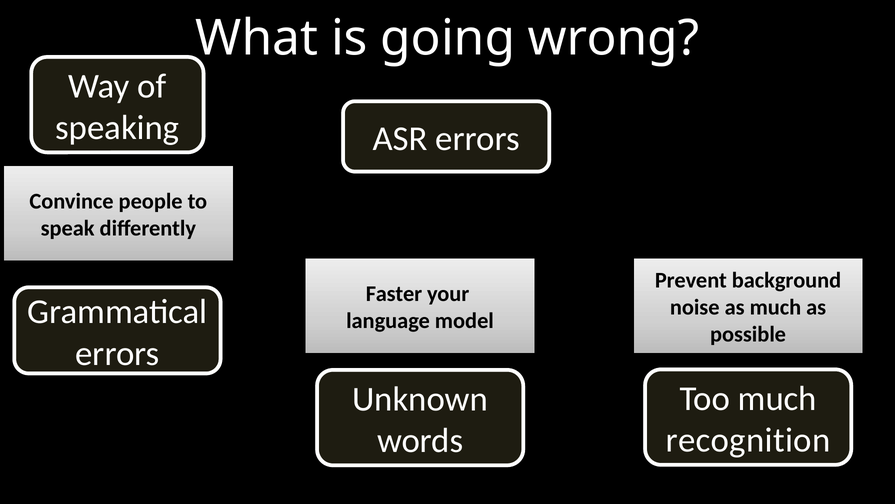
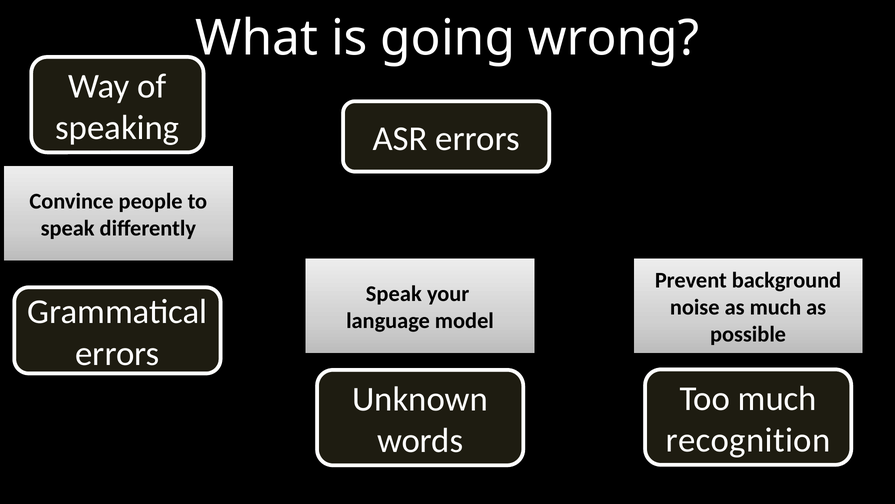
Faster at (394, 294): Faster -> Speak
